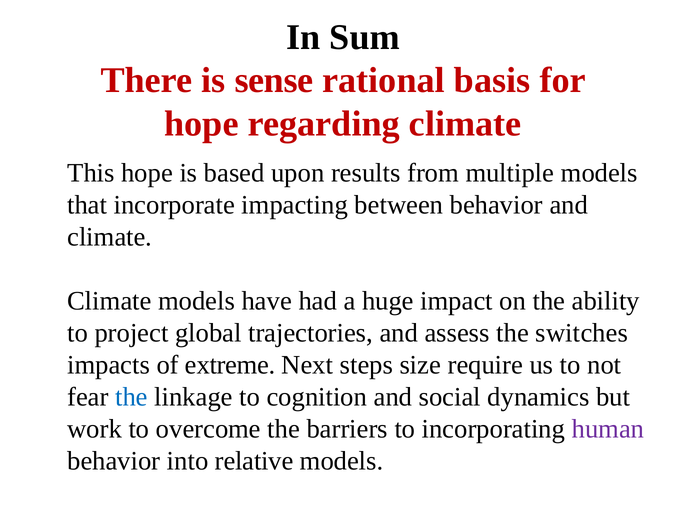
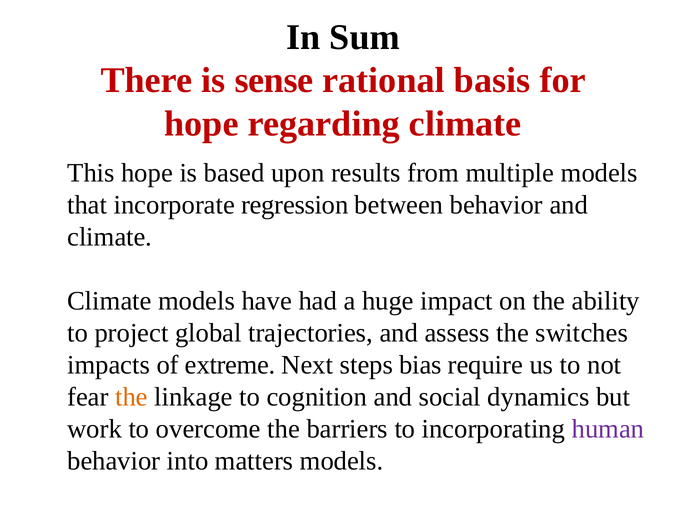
impacting: impacting -> regression
size: size -> bias
the at (131, 397) colour: blue -> orange
relative: relative -> matters
